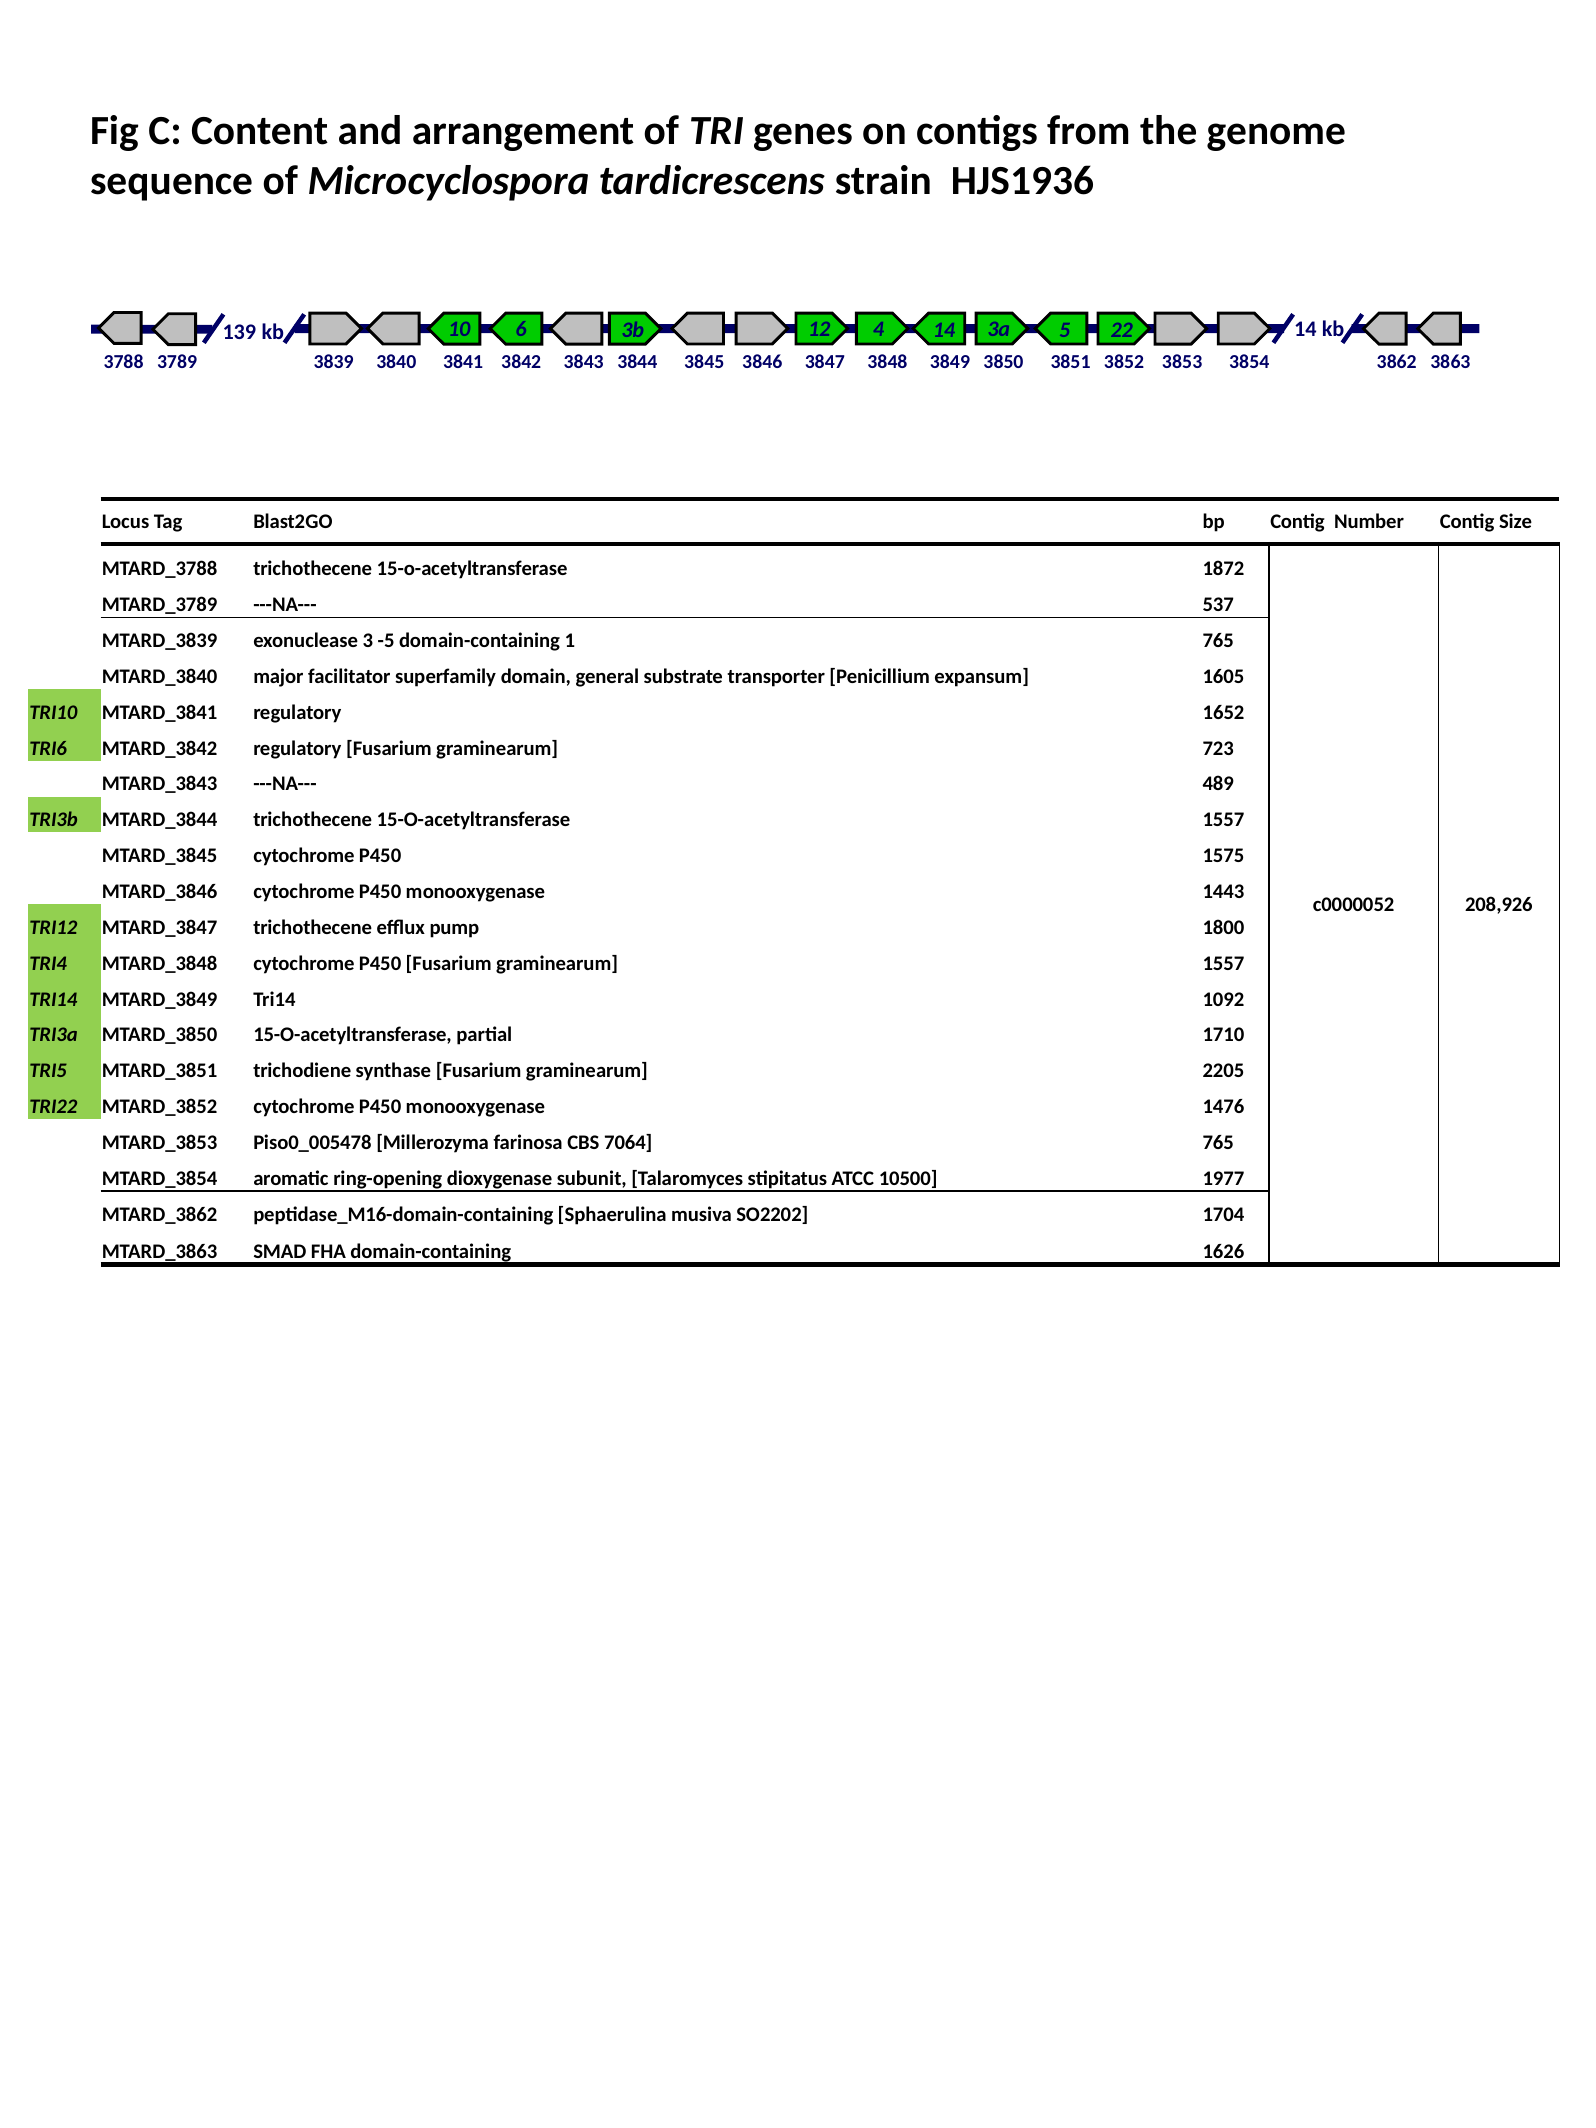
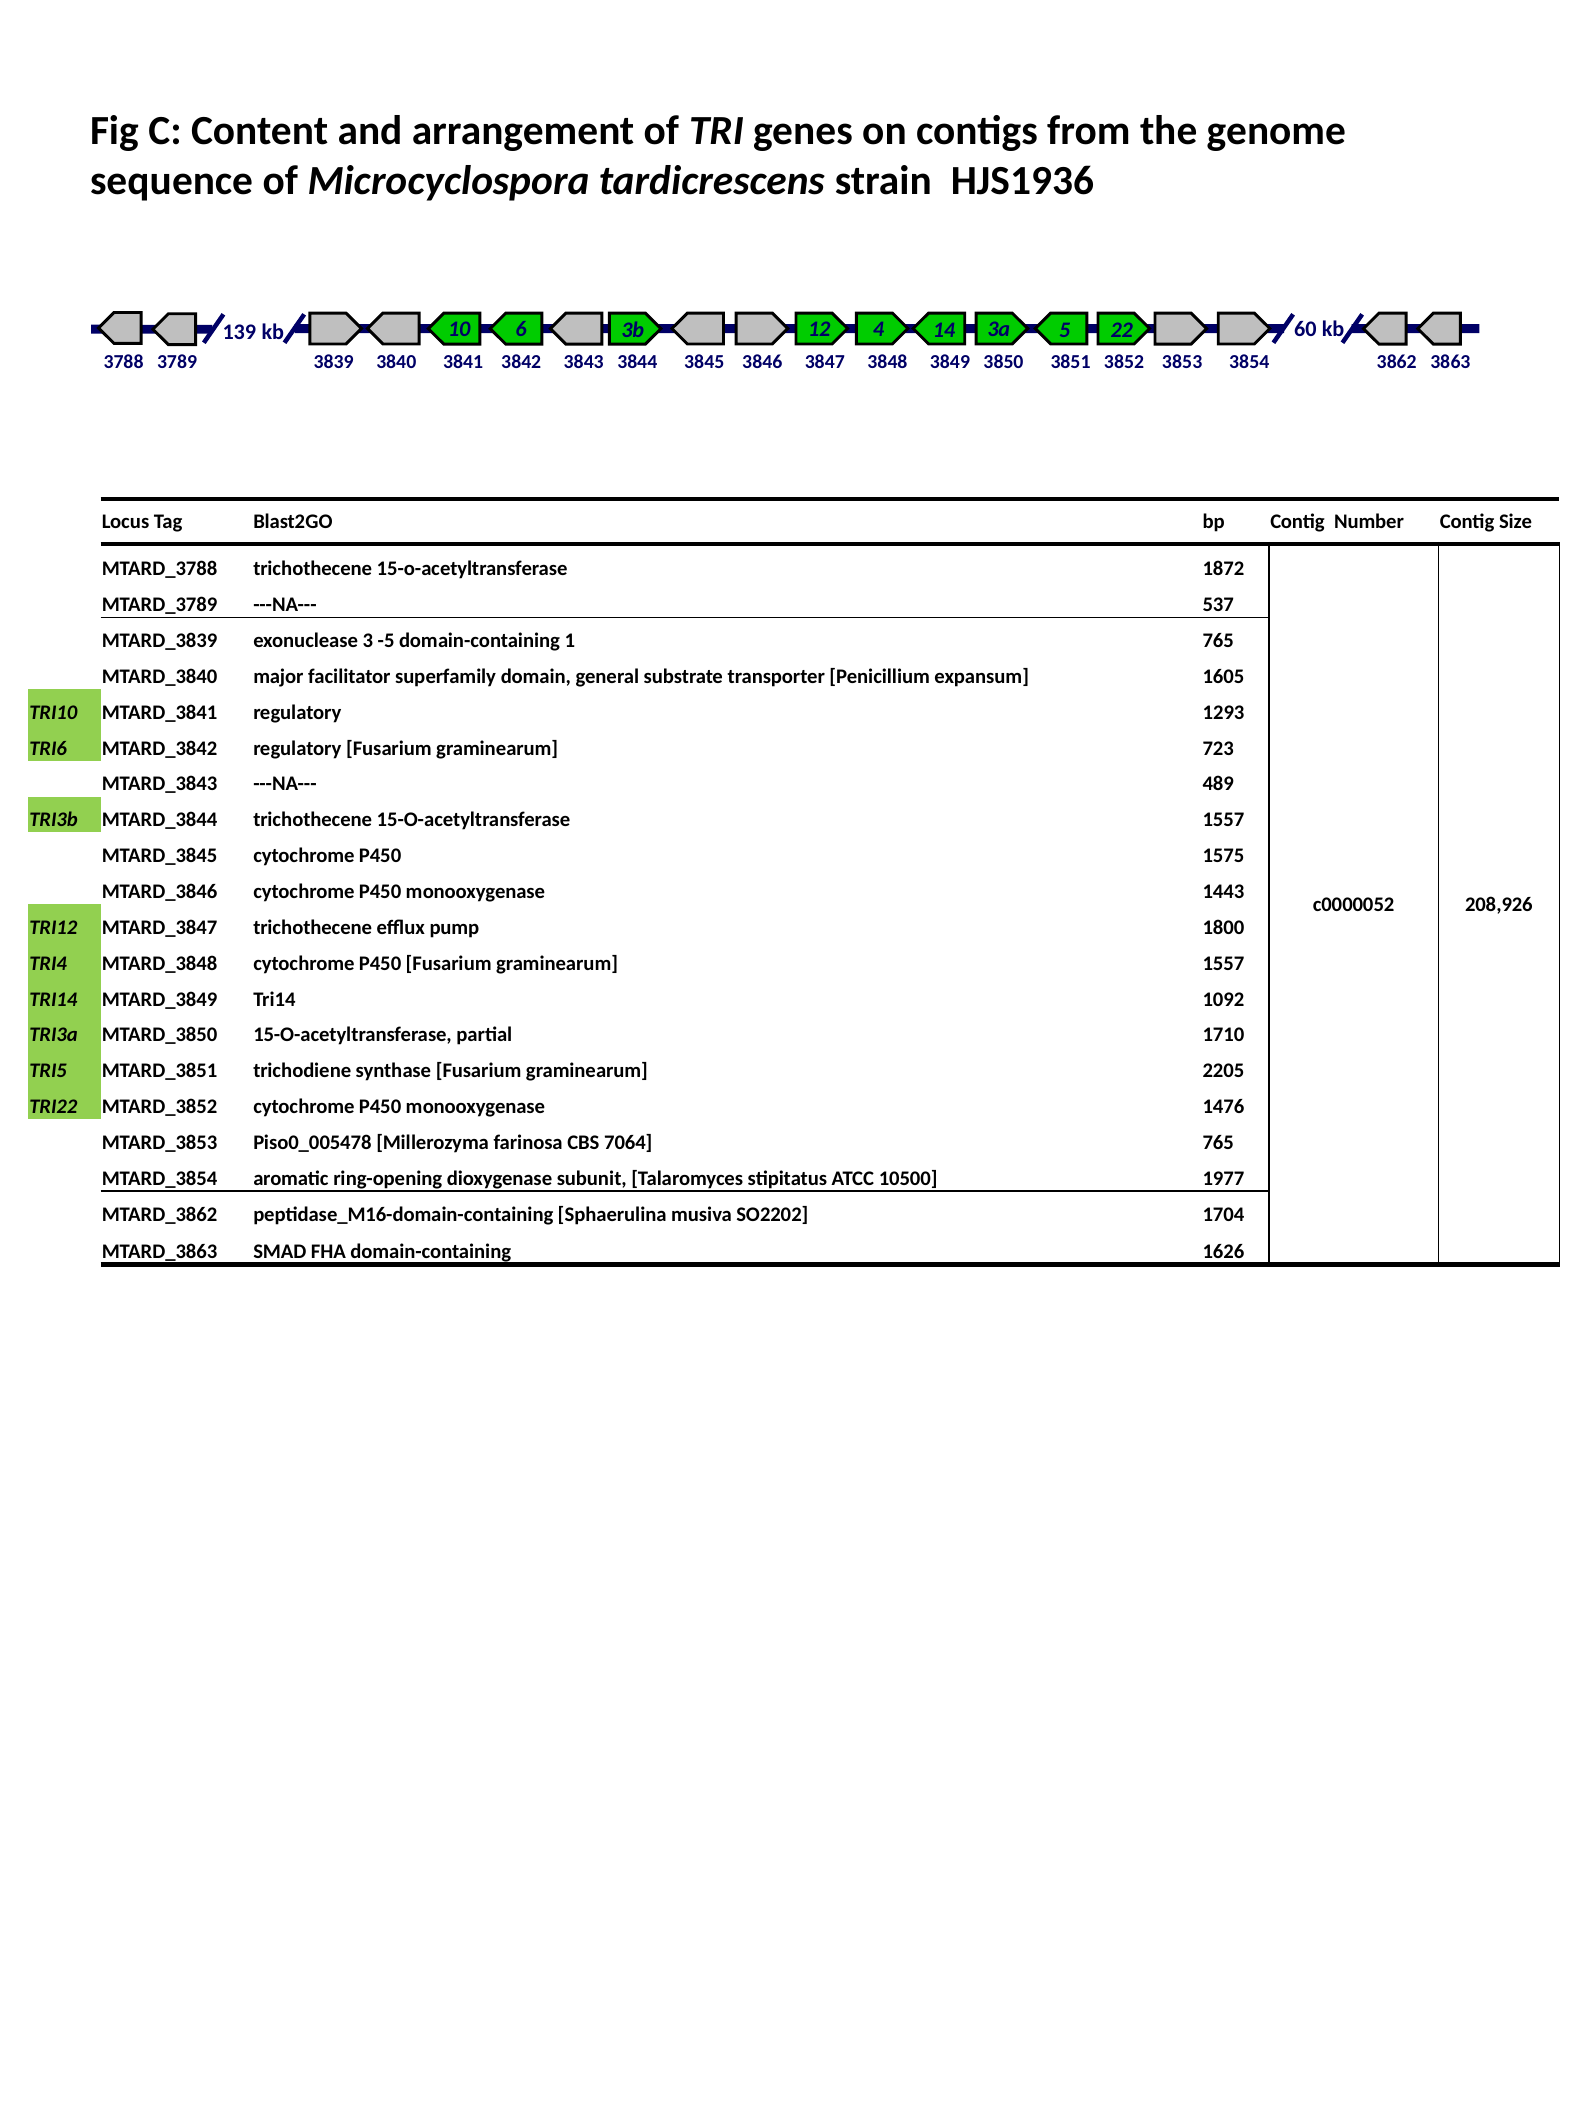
3a 14: 14 -> 60
1652: 1652 -> 1293
